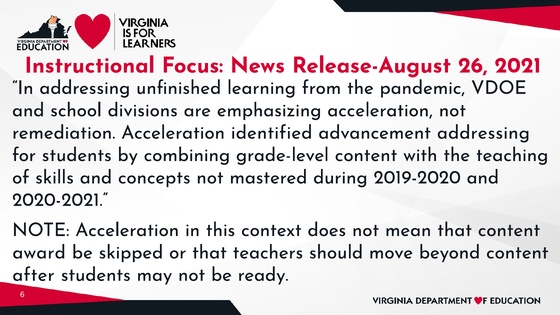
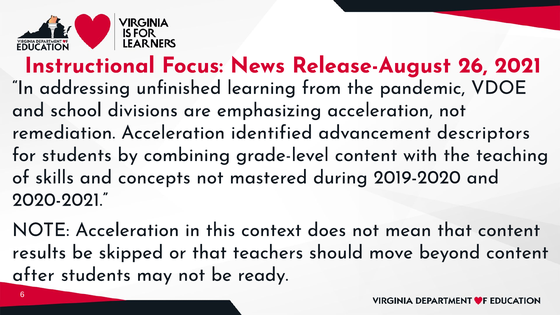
advancement addressing: addressing -> descriptors
award: award -> results
